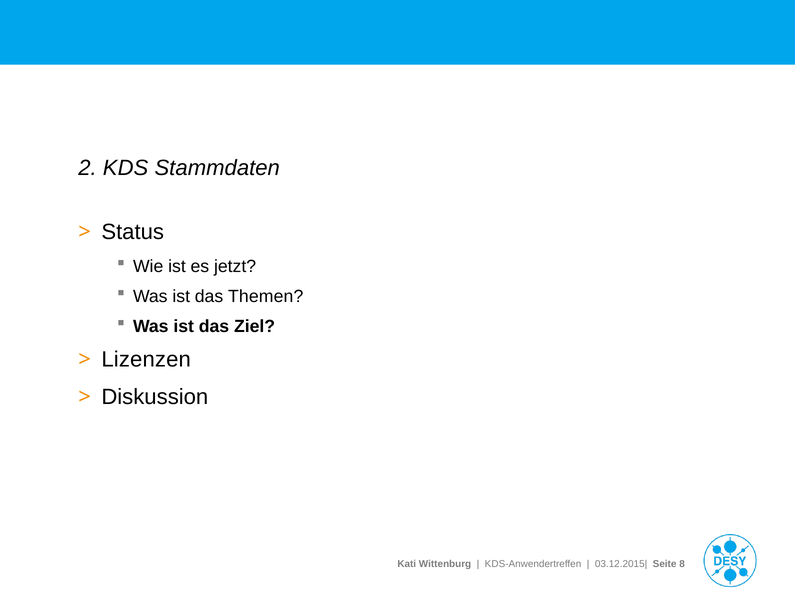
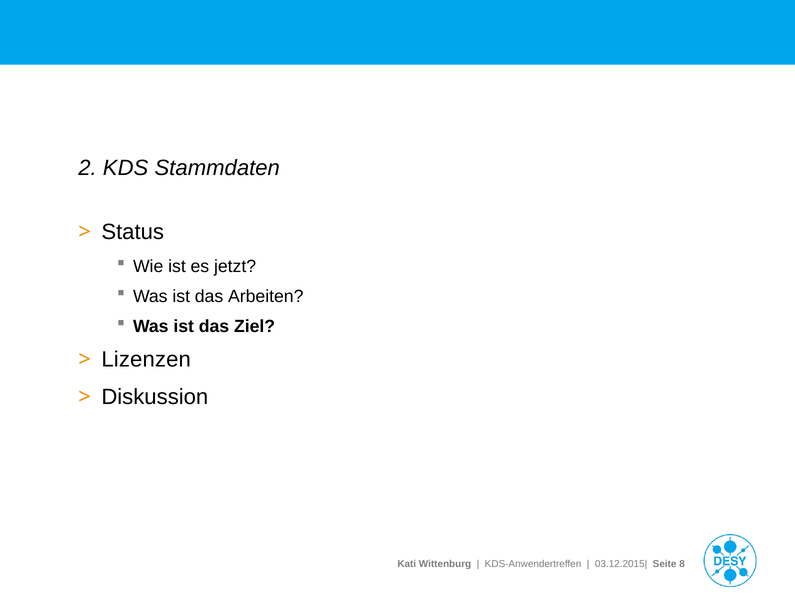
Themen: Themen -> Arbeiten
